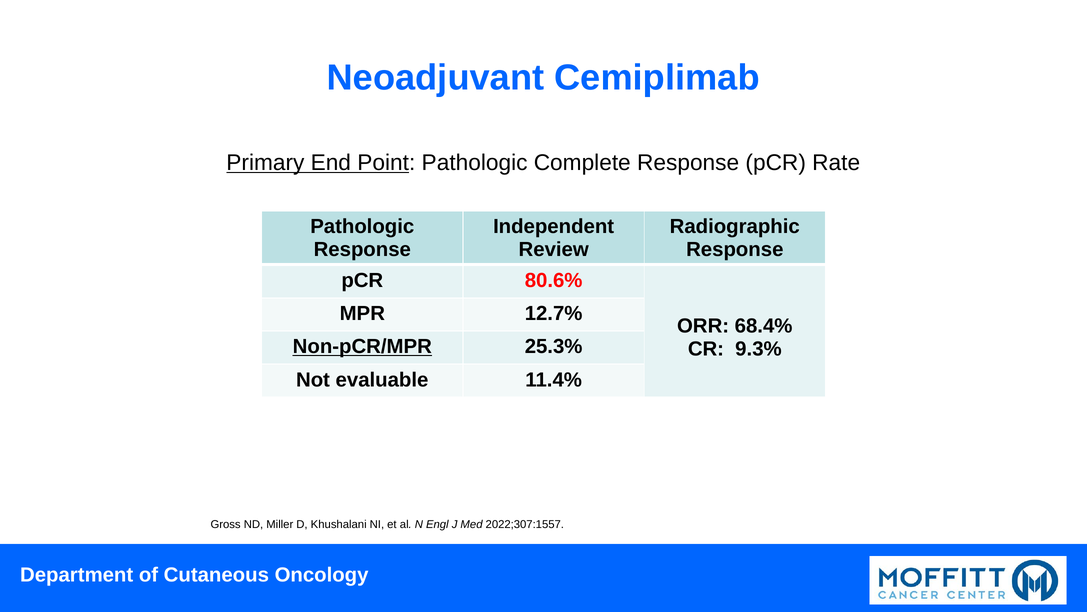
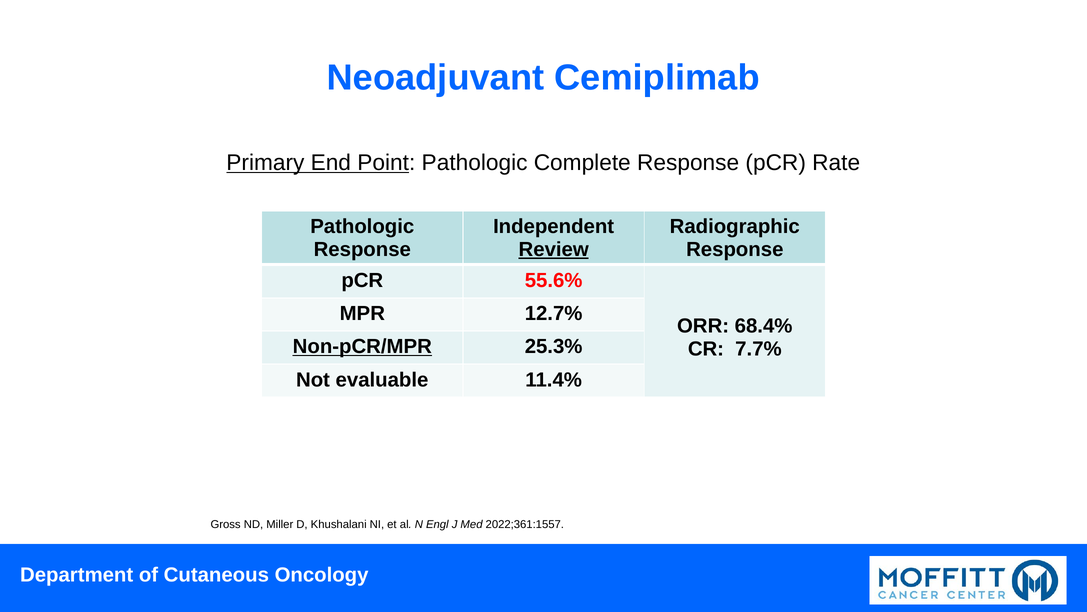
Review underline: none -> present
80.6%: 80.6% -> 55.6%
9.3%: 9.3% -> 7.7%
2022;307:1557: 2022;307:1557 -> 2022;361:1557
